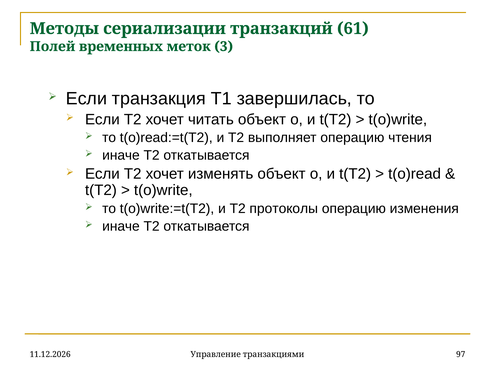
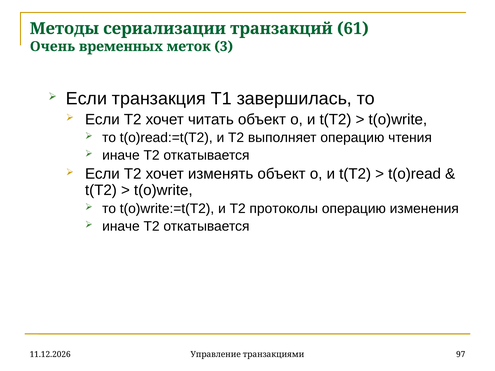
Полей: Полей -> Очень
